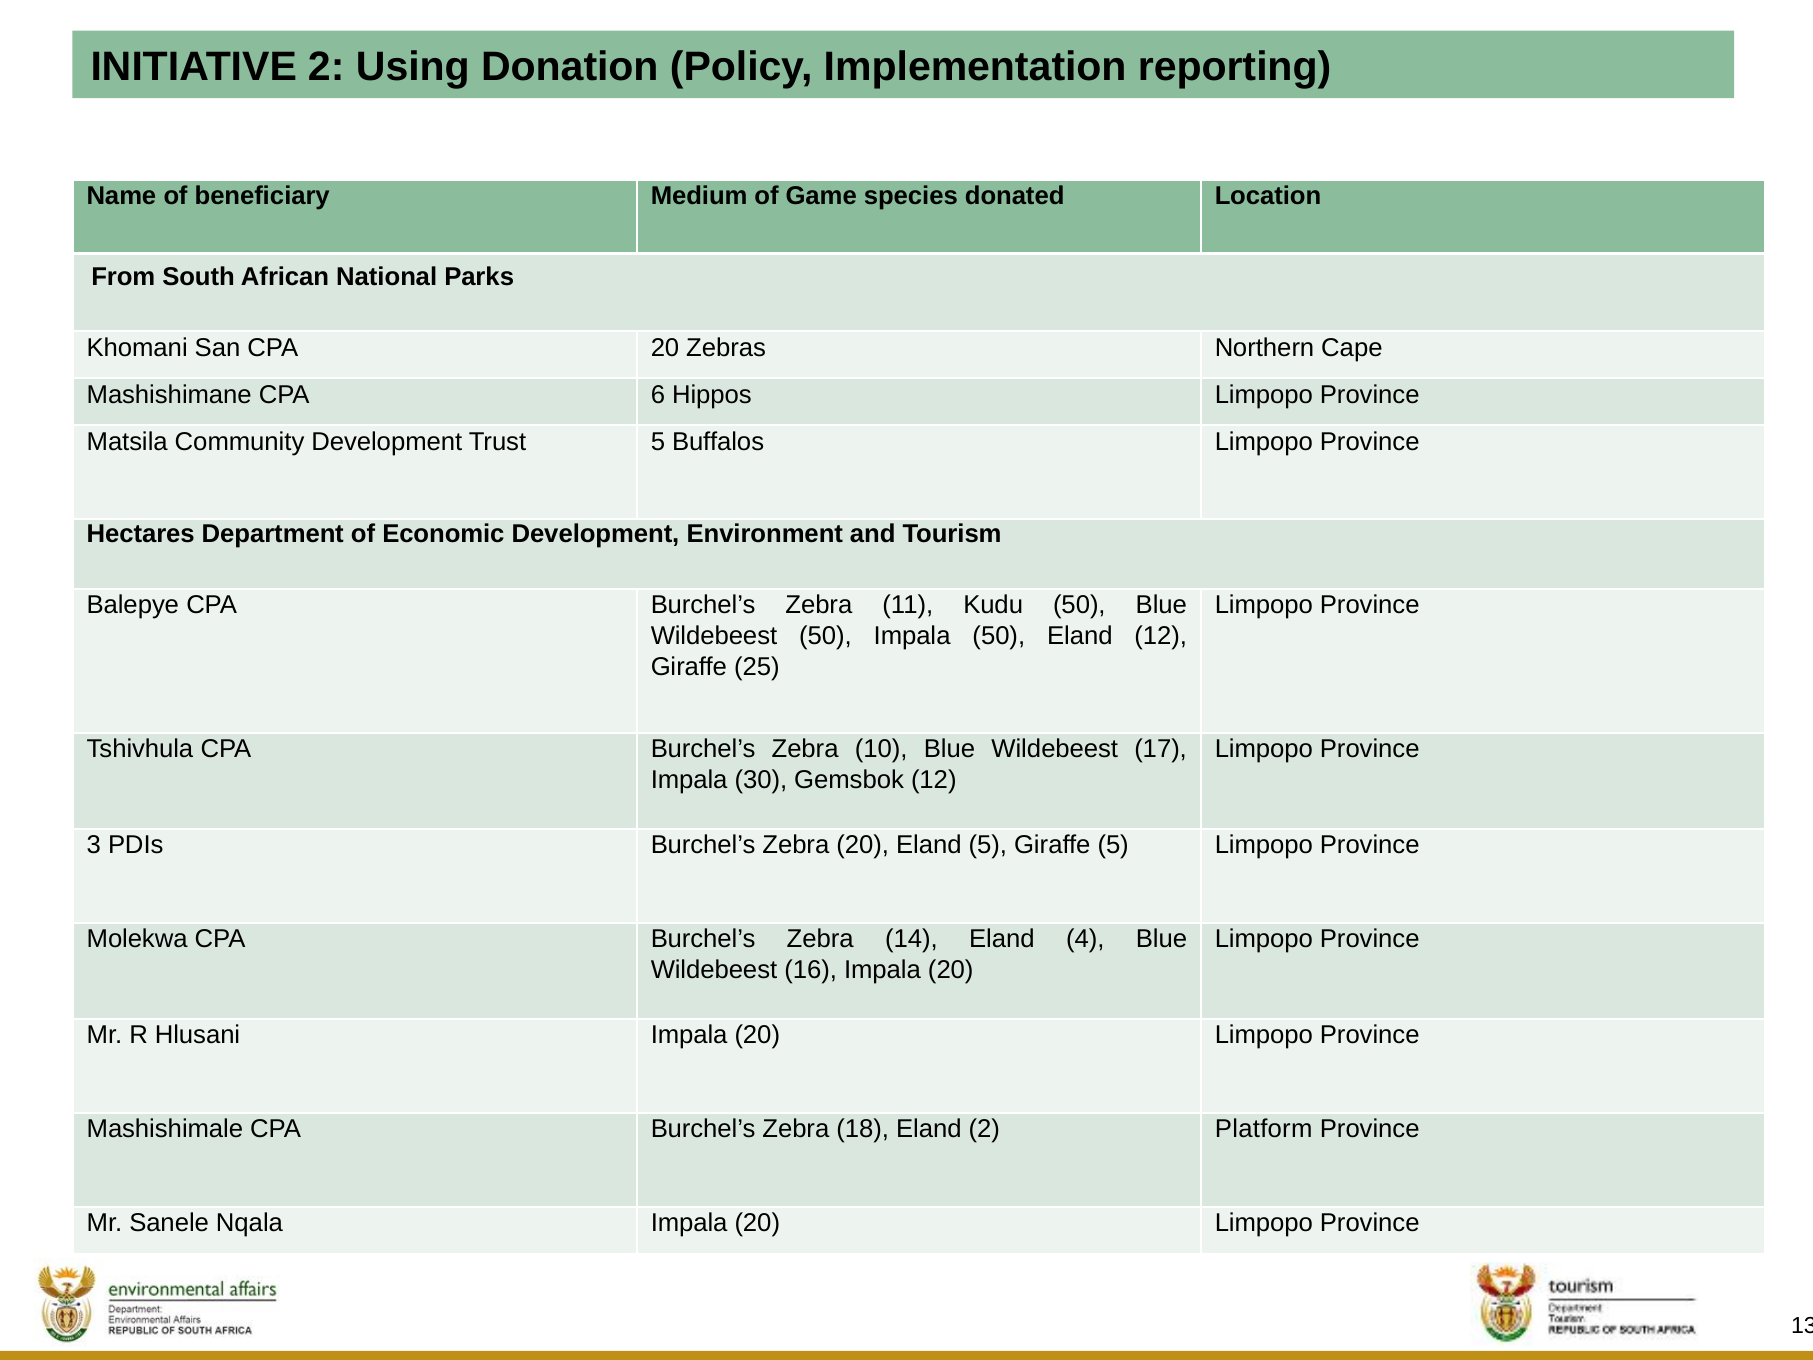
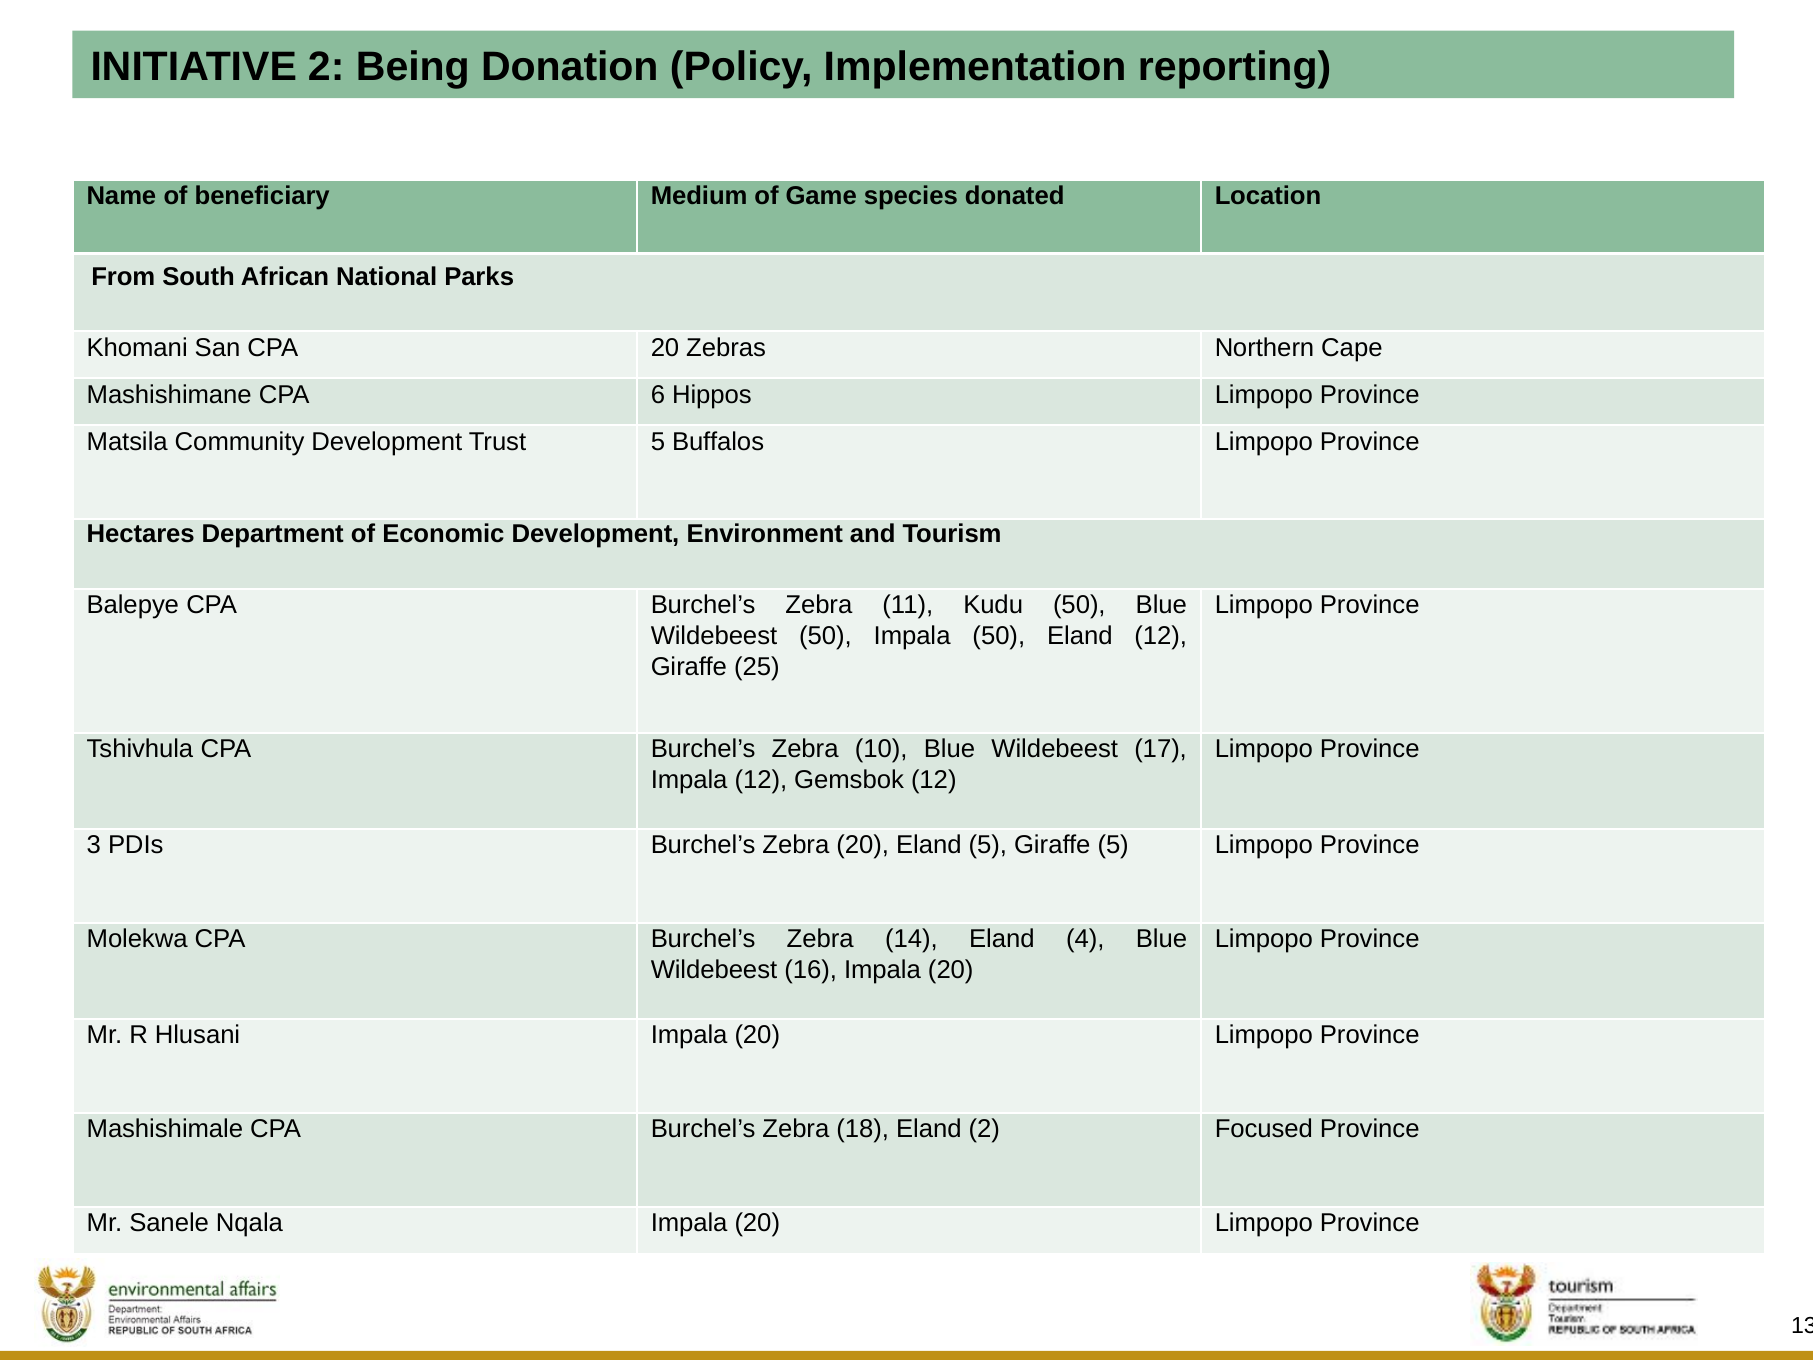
Using: Using -> Being
Impala 30: 30 -> 12
Platform: Platform -> Focused
